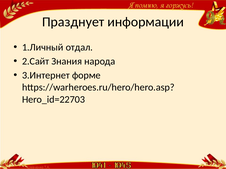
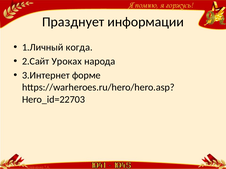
отдал: отдал -> когда
Знания: Знания -> Уроках
